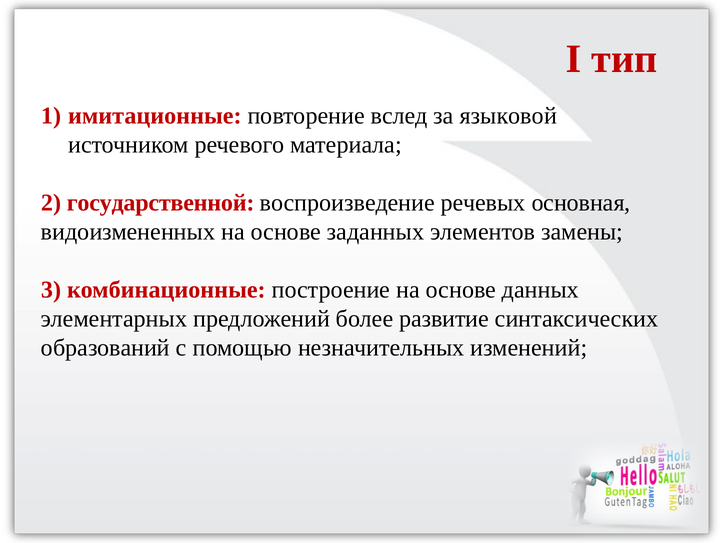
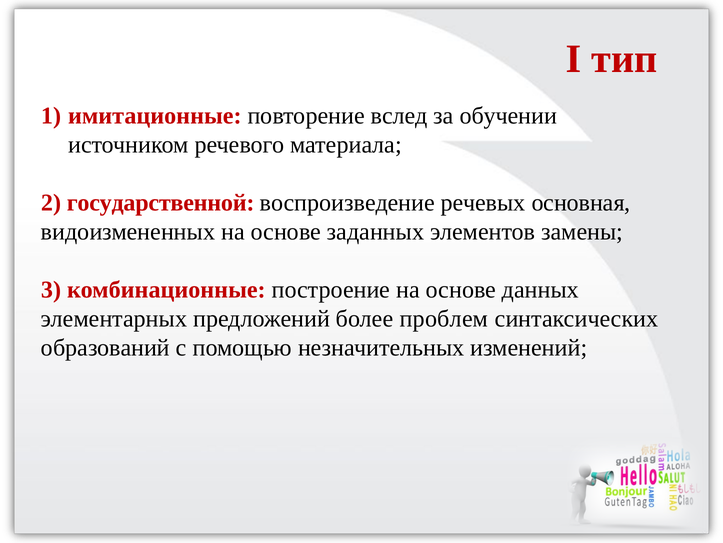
языковой: языковой -> обучении
развитие: развитие -> проблем
